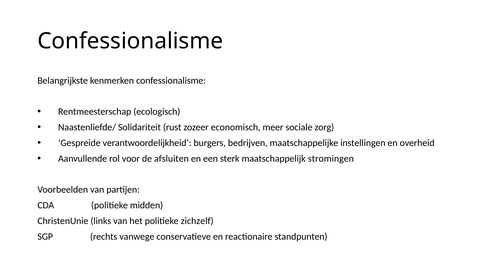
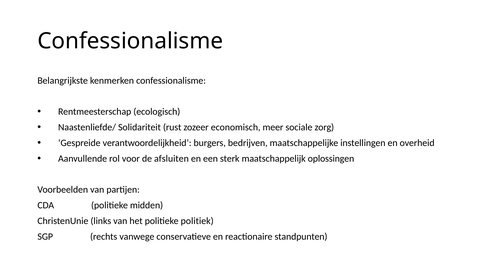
stromingen: stromingen -> oplossingen
zichzelf: zichzelf -> politiek
